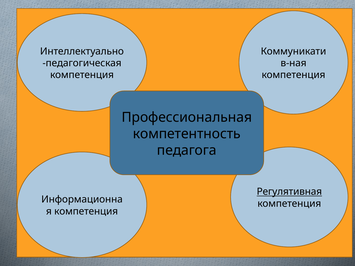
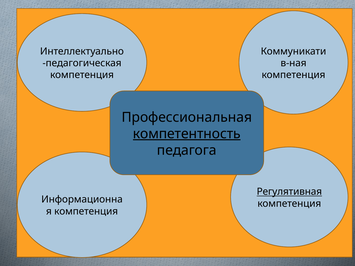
компетентность underline: none -> present
